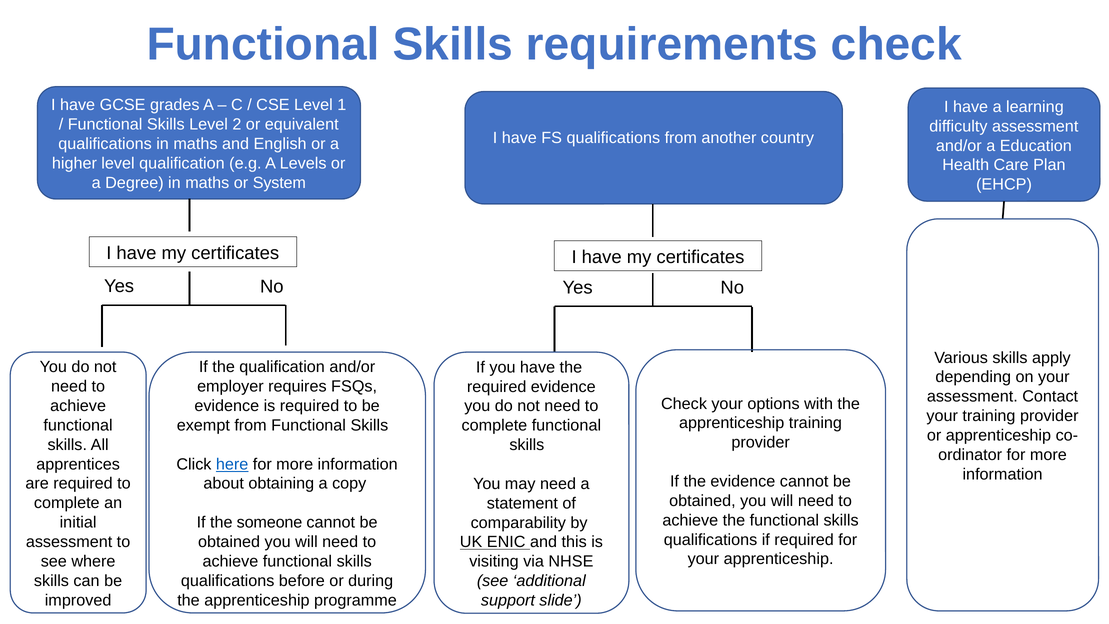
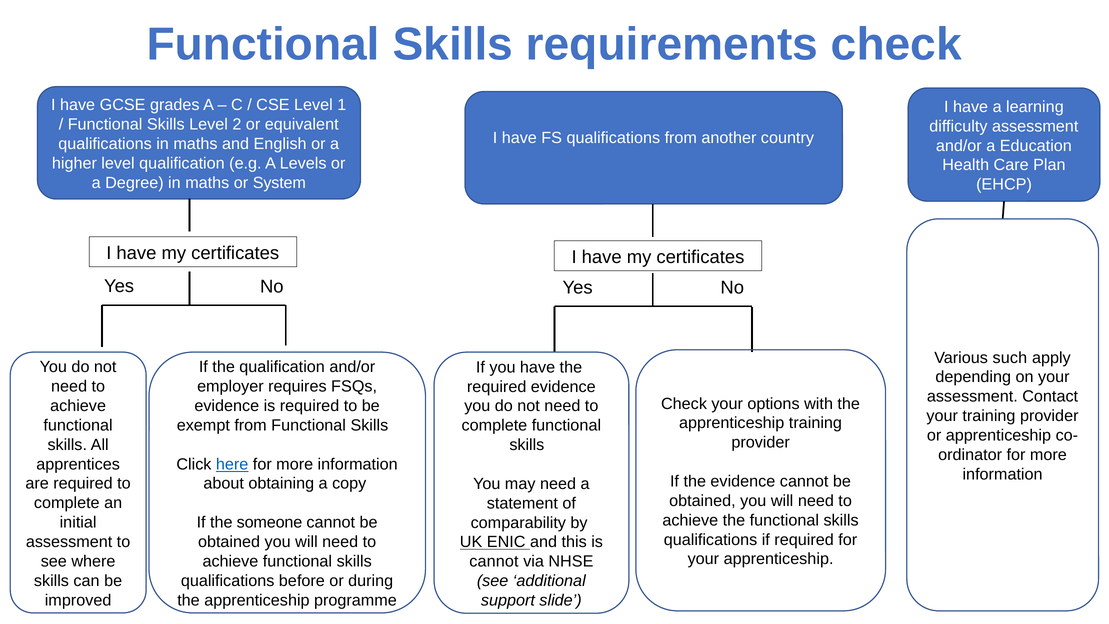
Various skills: skills -> such
visiting at (494, 561): visiting -> cannot
